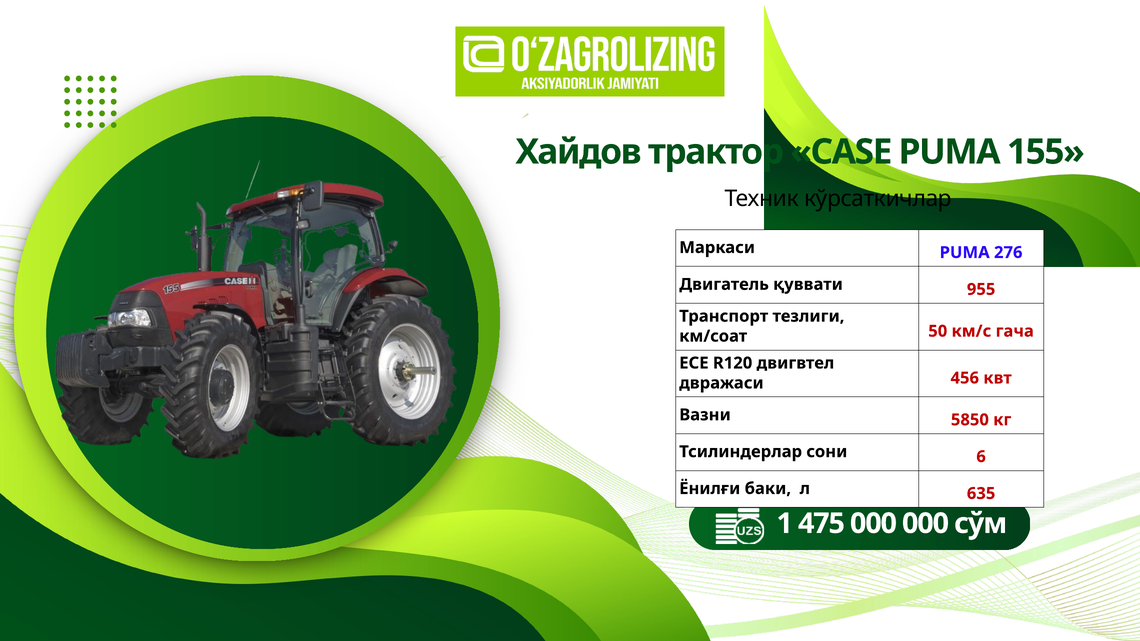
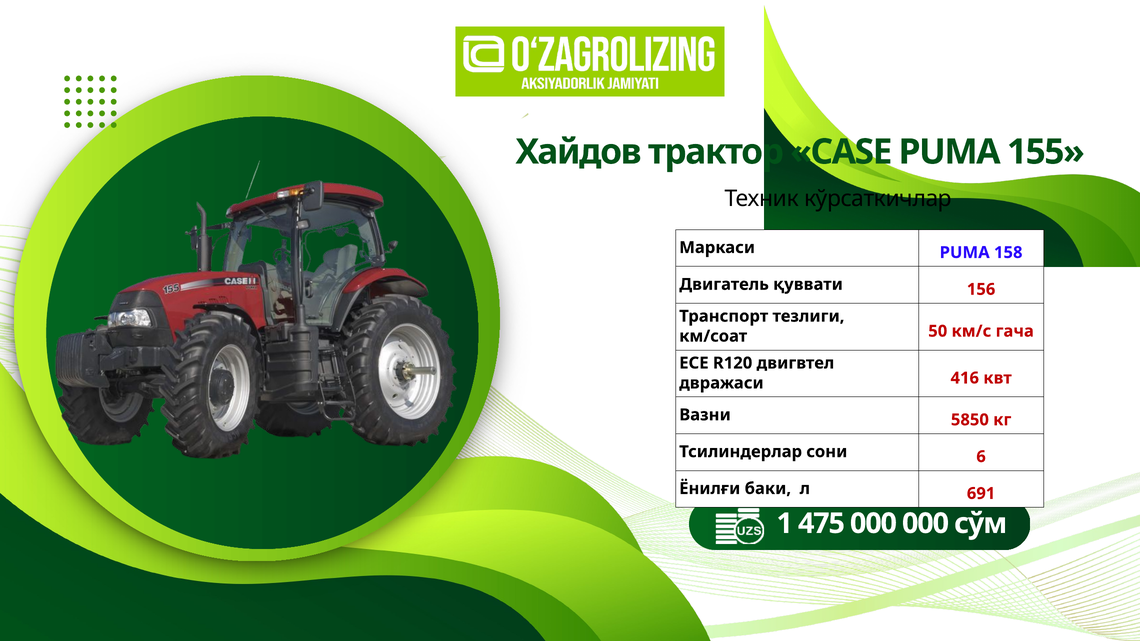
276: 276 -> 158
955: 955 -> 156
456: 456 -> 416
635: 635 -> 691
